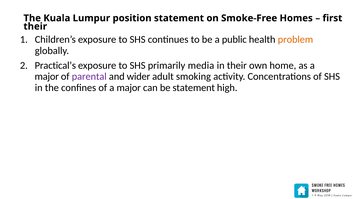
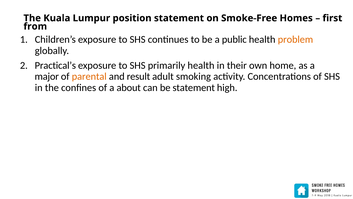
their at (35, 26): their -> from
primarily media: media -> health
parental colour: purple -> orange
wider: wider -> result
of a major: major -> about
